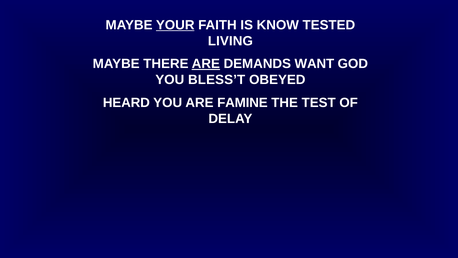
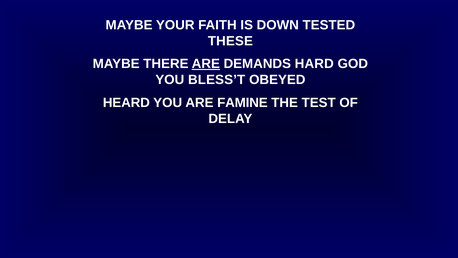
YOUR underline: present -> none
KNOW: KNOW -> DOWN
LIVING: LIVING -> THESE
WANT: WANT -> HARD
